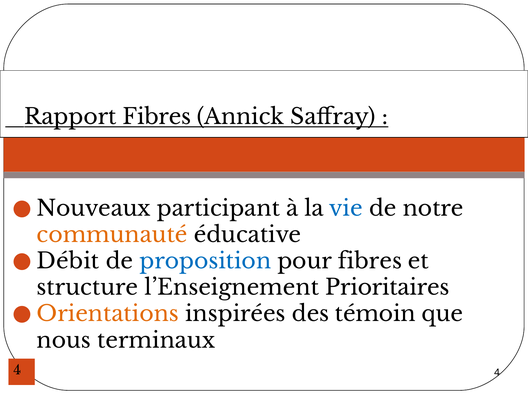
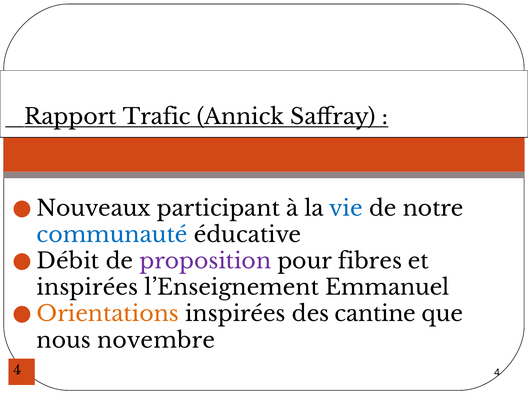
Rapport Fibres: Fibres -> Trafic
communauté colour: orange -> blue
proposition colour: blue -> purple
structure at (87, 288): structure -> inspirées
Prioritaires: Prioritaires -> Emmanuel
témoin: témoin -> cantine
terminaux: terminaux -> novembre
